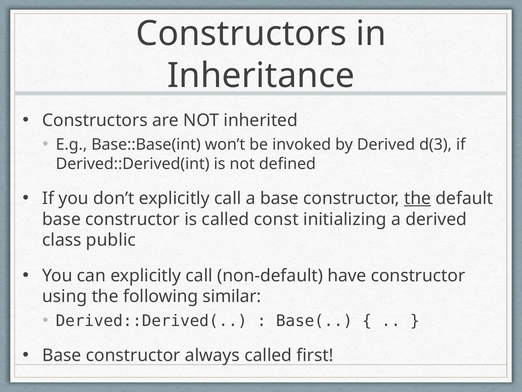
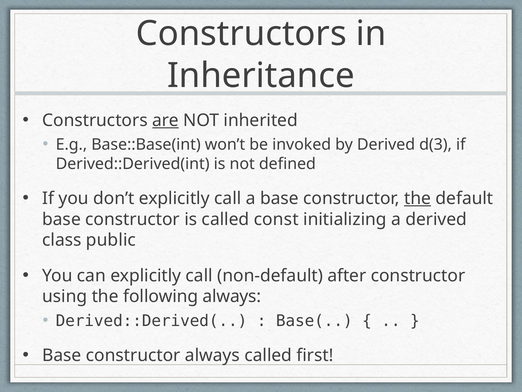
are underline: none -> present
have: have -> after
following similar: similar -> always
